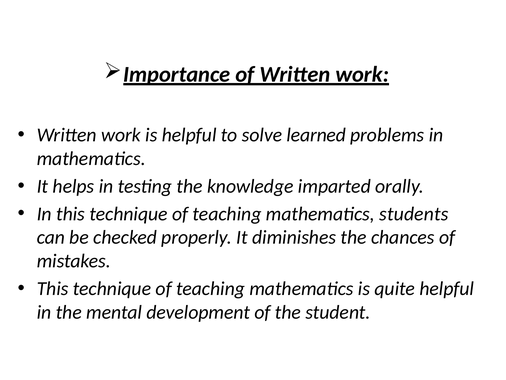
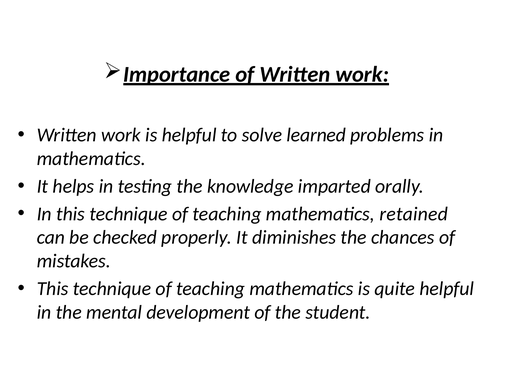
students: students -> retained
